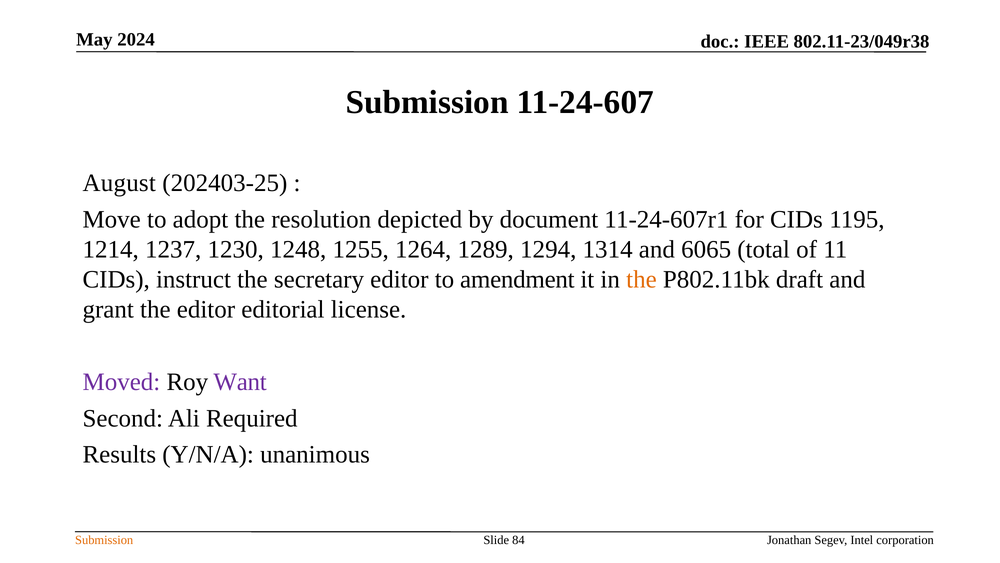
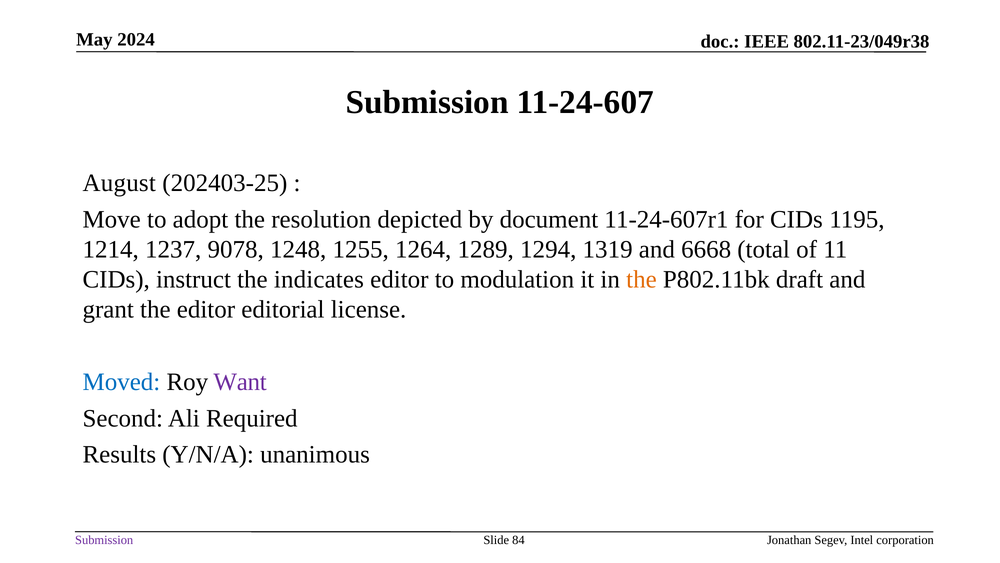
1230: 1230 -> 9078
1314: 1314 -> 1319
6065: 6065 -> 6668
secretary: secretary -> indicates
amendment: amendment -> modulation
Moved colour: purple -> blue
Submission at (104, 539) colour: orange -> purple
